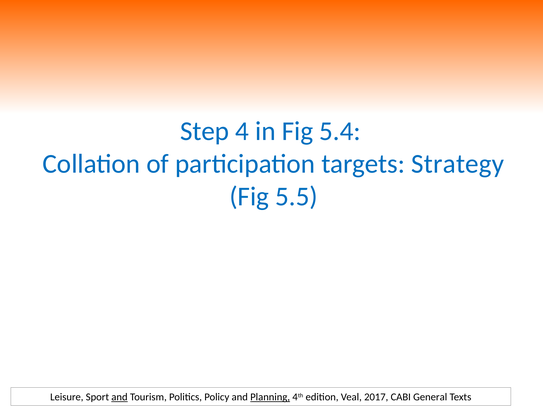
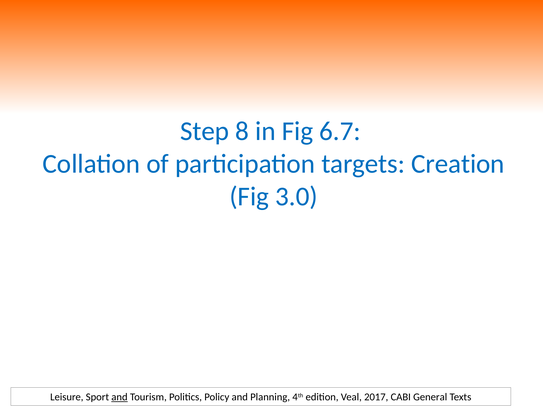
4: 4 -> 8
5.4: 5.4 -> 6.7
Strategy: Strategy -> Creation
5.5: 5.5 -> 3.0
Planning underline: present -> none
